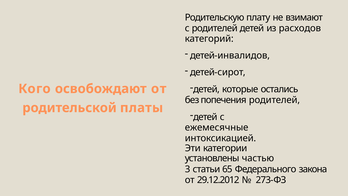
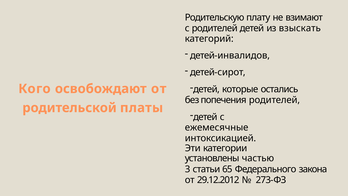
расходов: расходов -> взыскать
